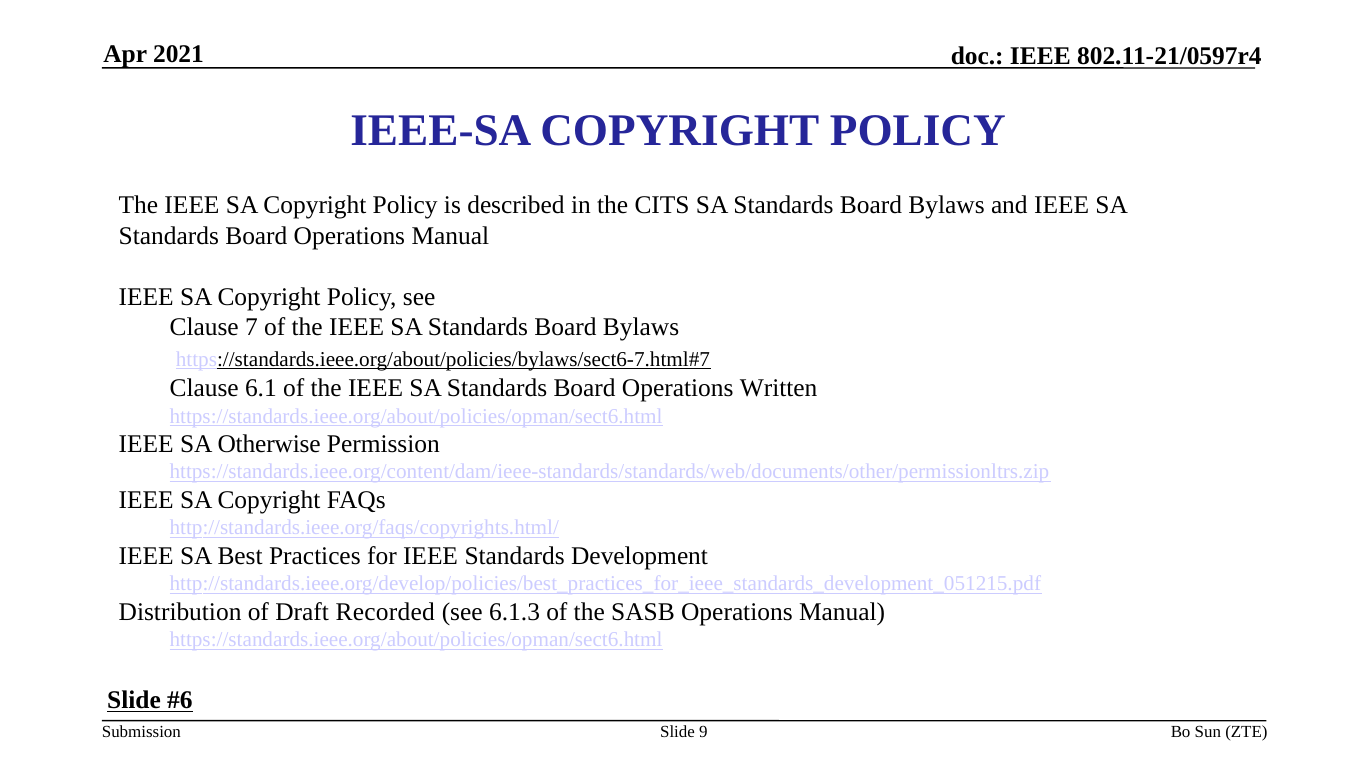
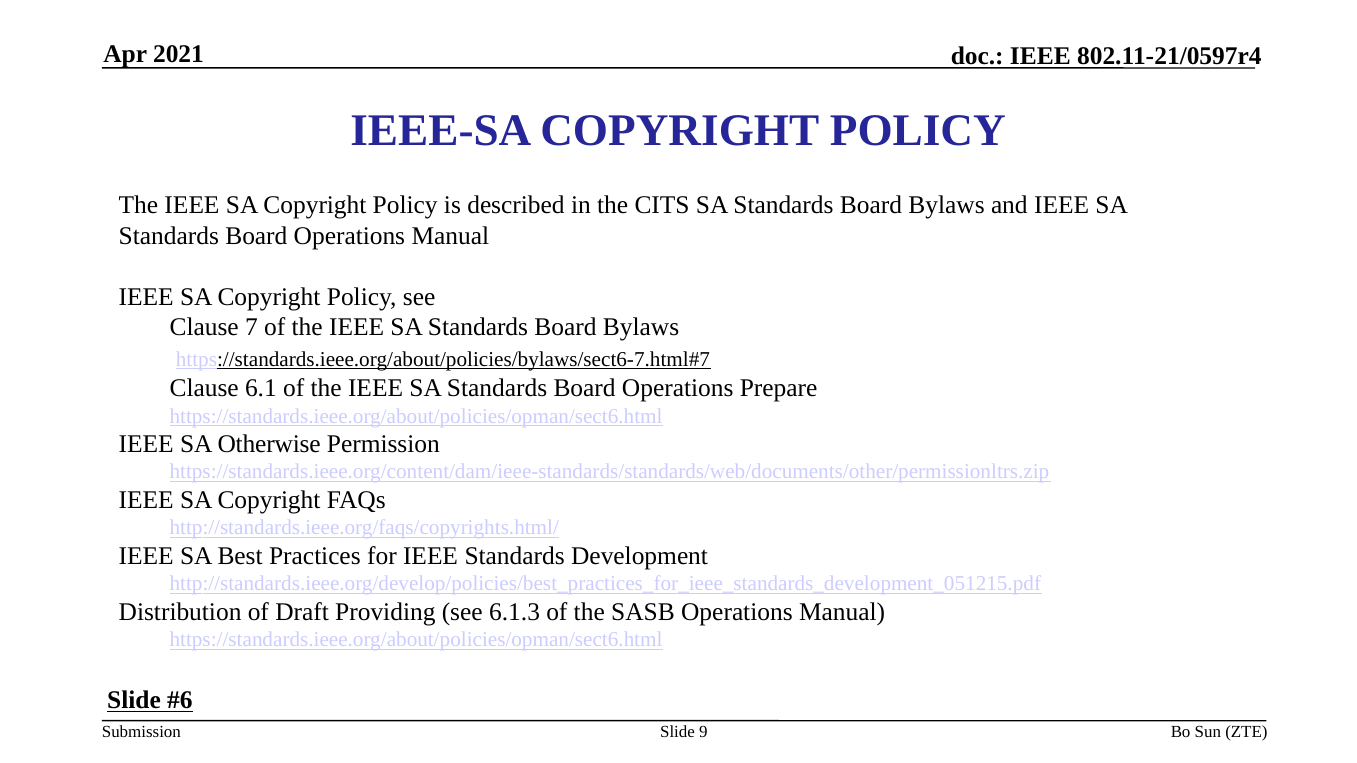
Written: Written -> Prepare
Recorded: Recorded -> Providing
